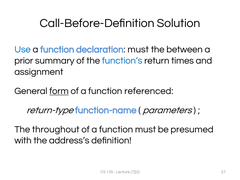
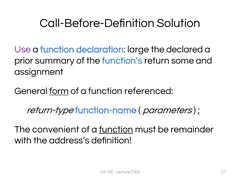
Use colour: blue -> purple
declaration must: must -> large
between: between -> declared
times: times -> some
throughout: throughout -> convenient
function at (116, 129) underline: none -> present
presumed: presumed -> remainder
